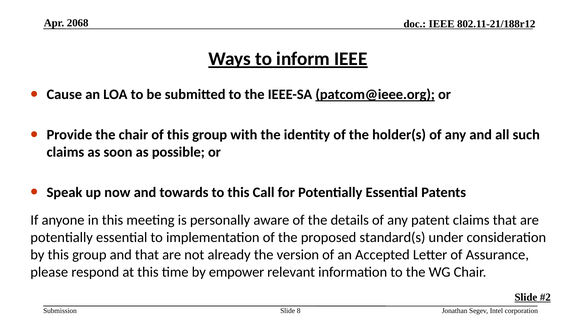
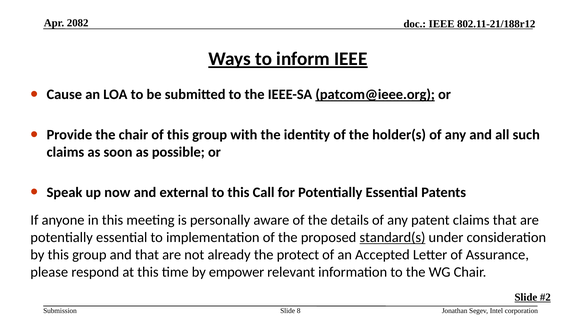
2068: 2068 -> 2082
towards: towards -> external
standard(s underline: none -> present
version: version -> protect
